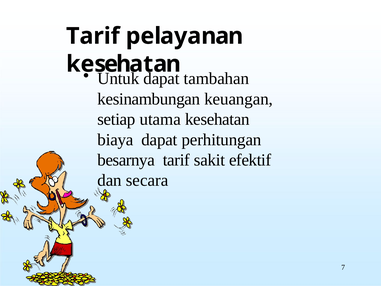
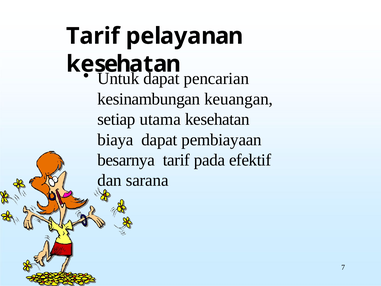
tambahan: tambahan -> pencarian
perhitungan: perhitungan -> pembiayaan
sakit: sakit -> pada
secara: secara -> sarana
